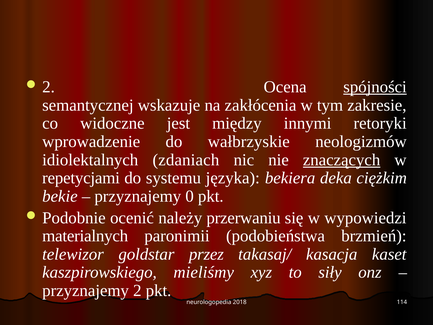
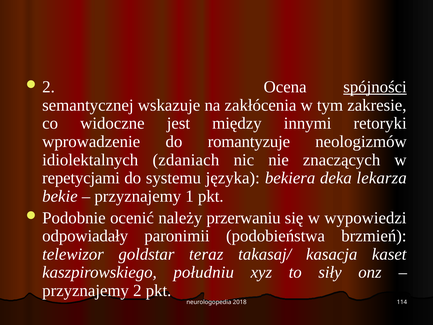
wałbrzyskie: wałbrzyskie -> romantyzuje
znaczących underline: present -> none
ciężkim: ciężkim -> lekarza
0: 0 -> 1
materialnych: materialnych -> odpowiadały
przez: przez -> teraz
mieliśmy: mieliśmy -> południu
